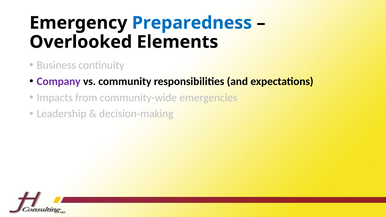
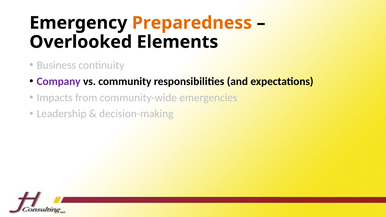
Preparedness colour: blue -> orange
